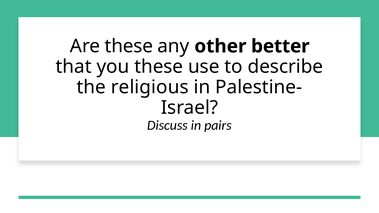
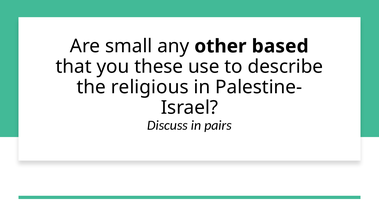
Are these: these -> small
better: better -> based
